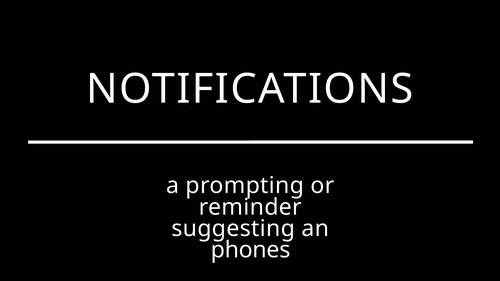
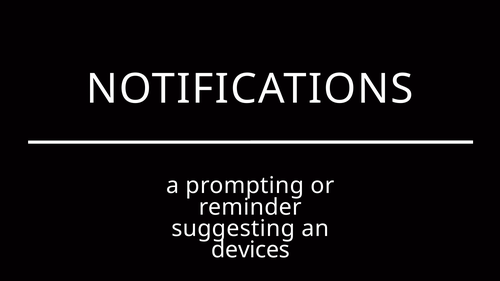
phones: phones -> devices
